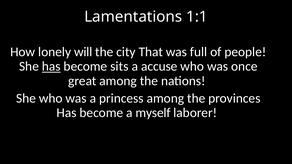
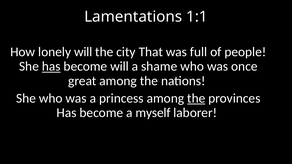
become sits: sits -> will
accuse: accuse -> shame
the at (196, 98) underline: none -> present
